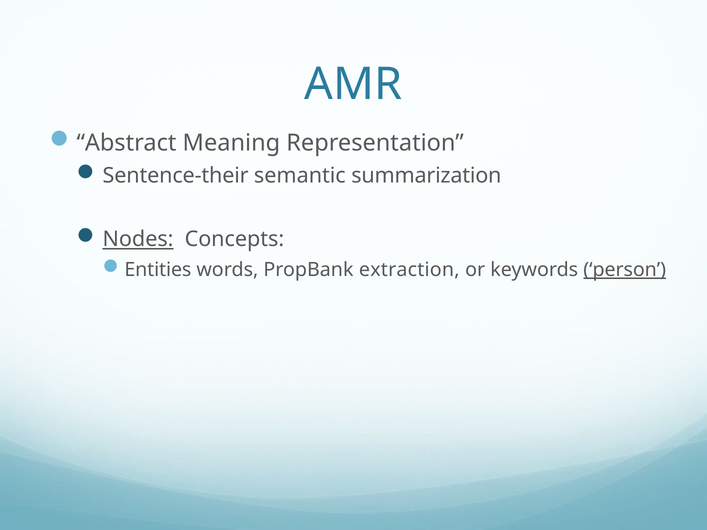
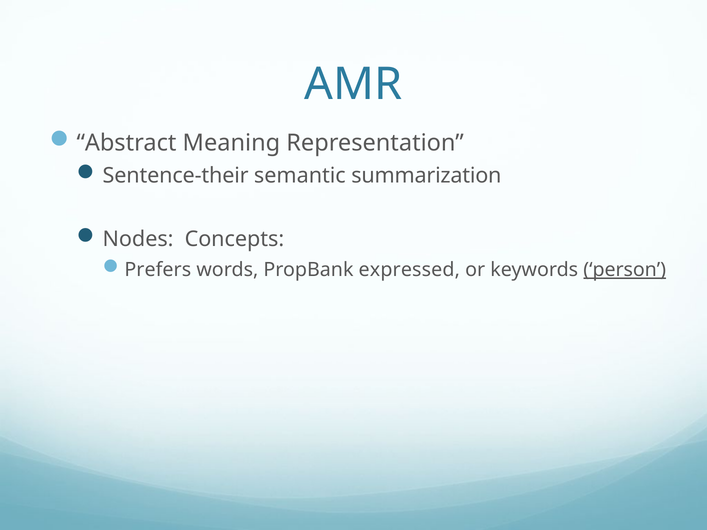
Nodes underline: present -> none
Entities: Entities -> Prefers
extraction: extraction -> expressed
